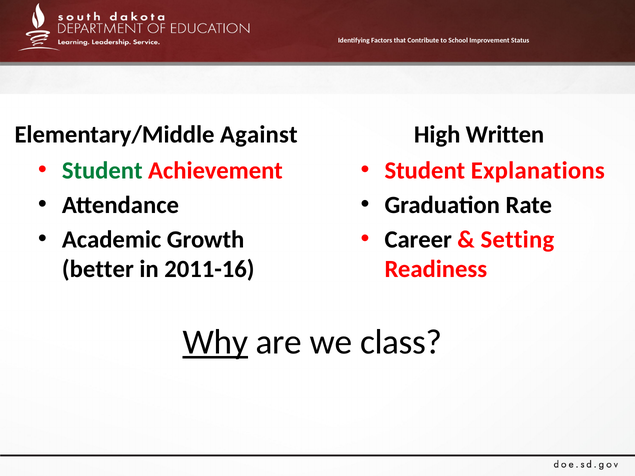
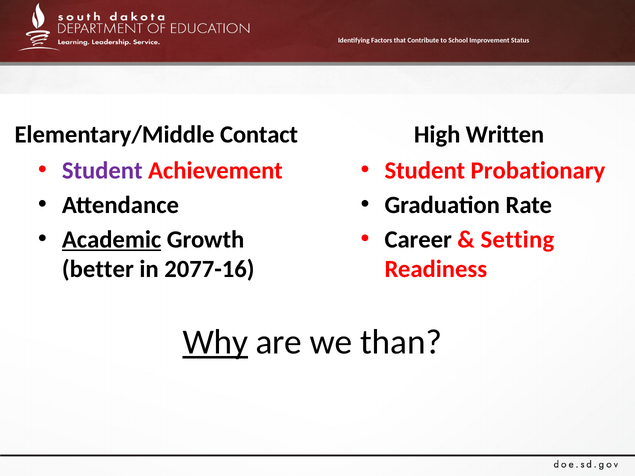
Against: Against -> Contact
Student at (102, 171) colour: green -> purple
Explanations: Explanations -> Probationary
Academic underline: none -> present
2011-16: 2011-16 -> 2077-16
class: class -> than
